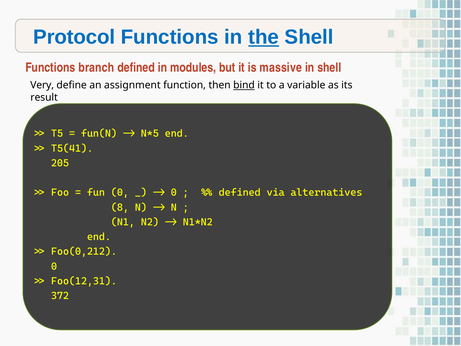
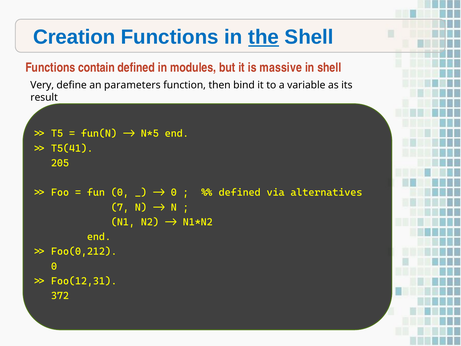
Protocol: Protocol -> Creation
branch: branch -> contain
assignment: assignment -> parameters
bind underline: present -> none
8: 8 -> 7
